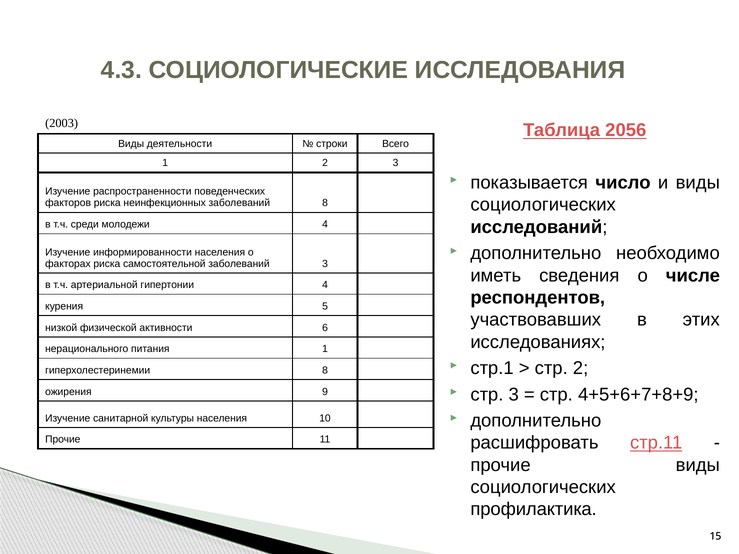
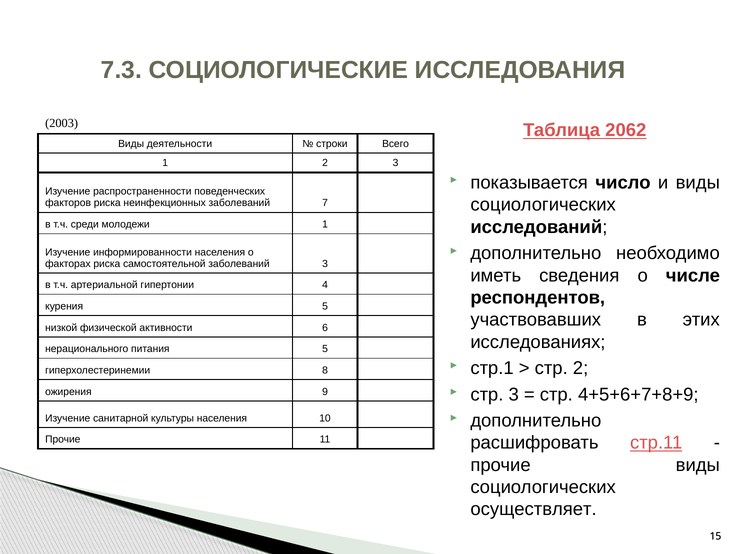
4.3: 4.3 -> 7.3
2056: 2056 -> 2062
заболеваний 8: 8 -> 7
молодежи 4: 4 -> 1
питания 1: 1 -> 5
профилактика: профилактика -> осуществляет
